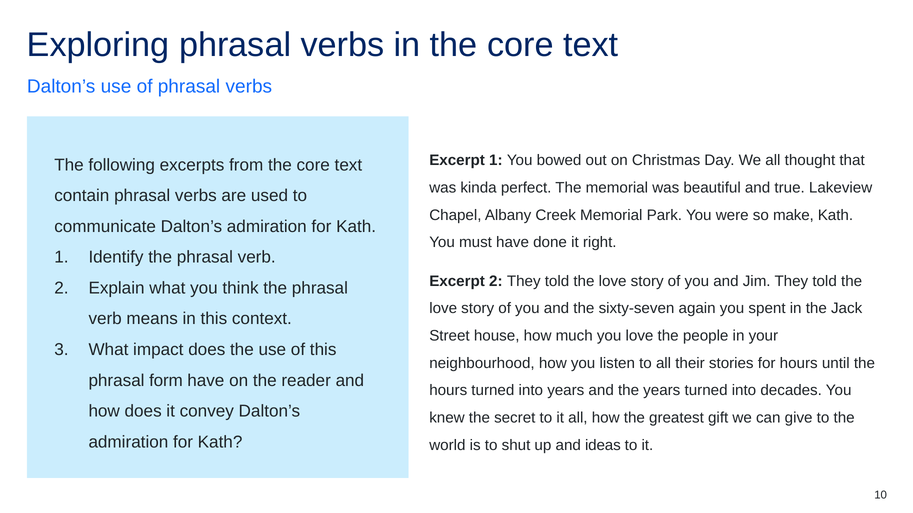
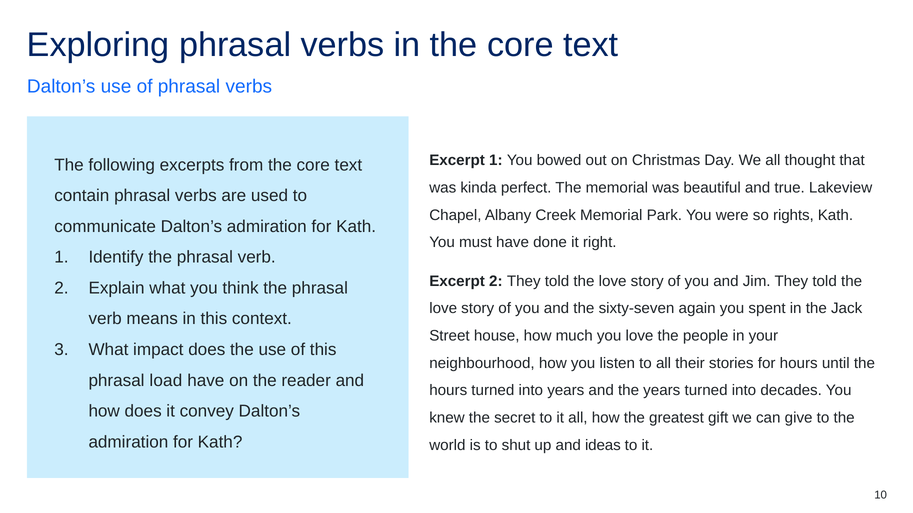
make: make -> rights
form: form -> load
